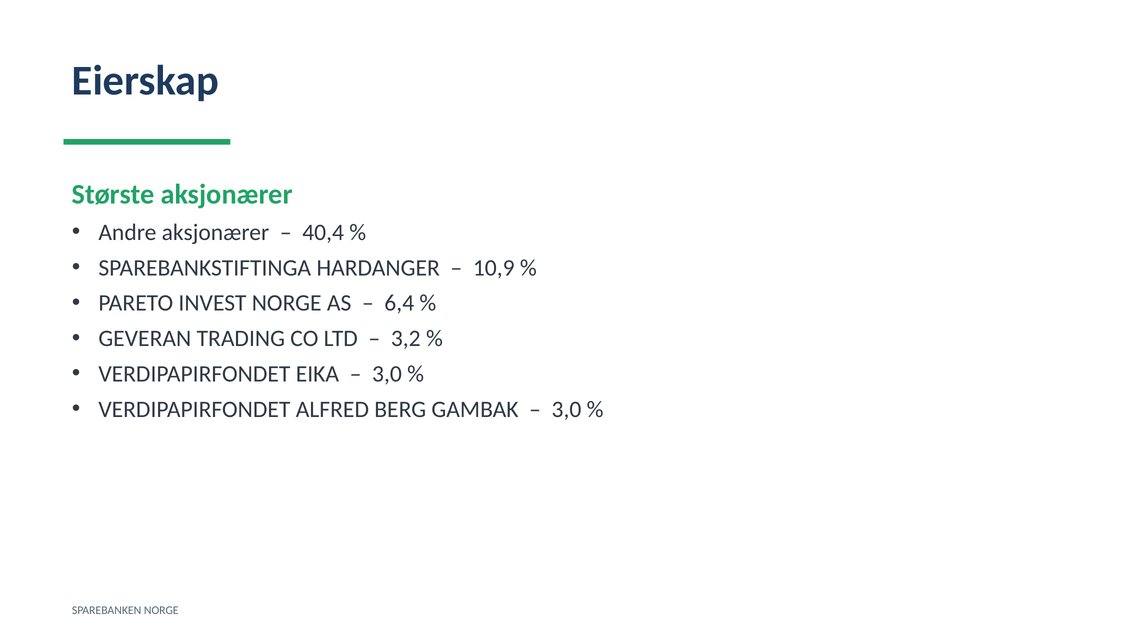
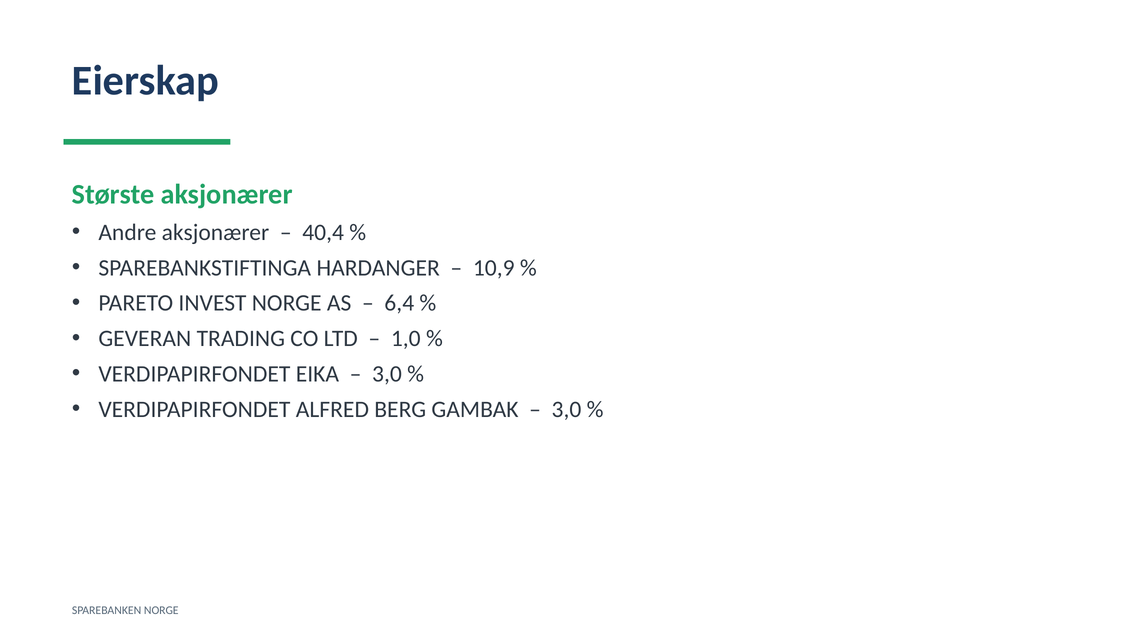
3,2: 3,2 -> 1,0
